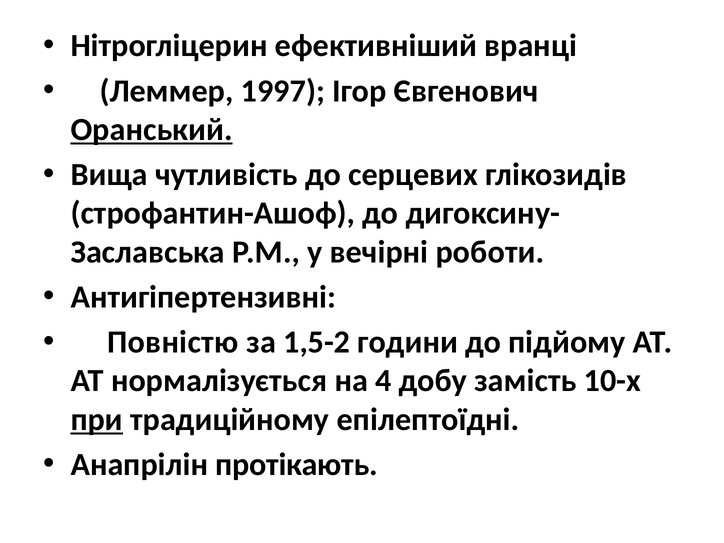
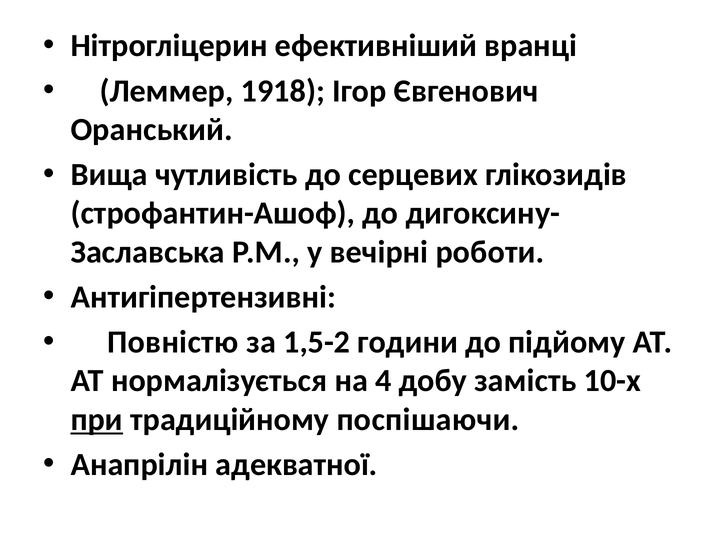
1997: 1997 -> 1918
Оранський underline: present -> none
епілептоїдні: епілептоїдні -> поспішаючи
протікають: протікають -> адекватної
